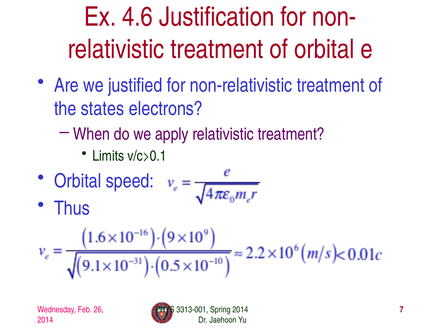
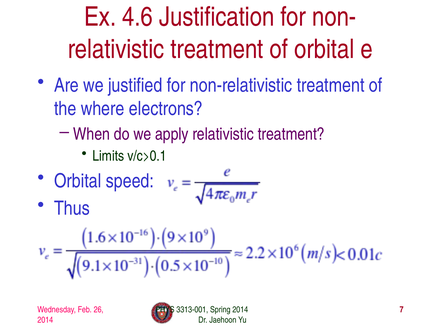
states: states -> where
